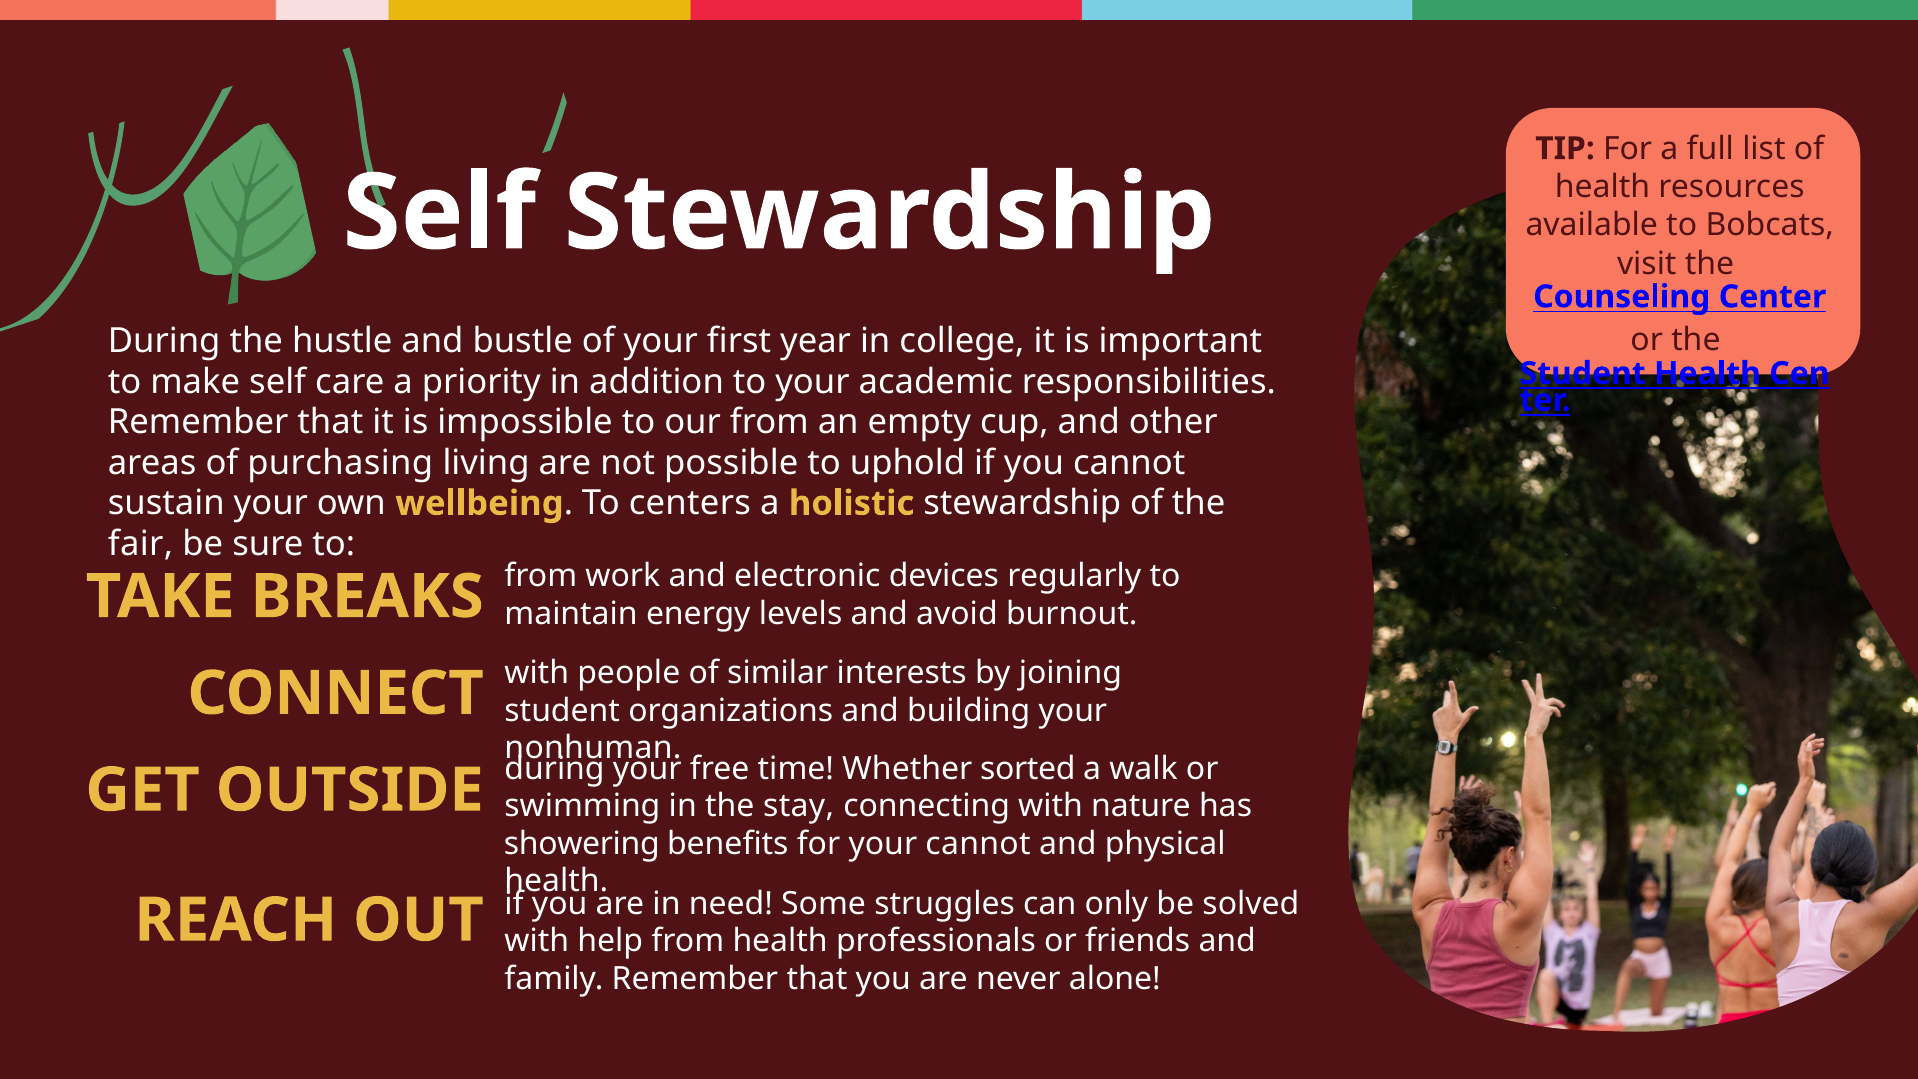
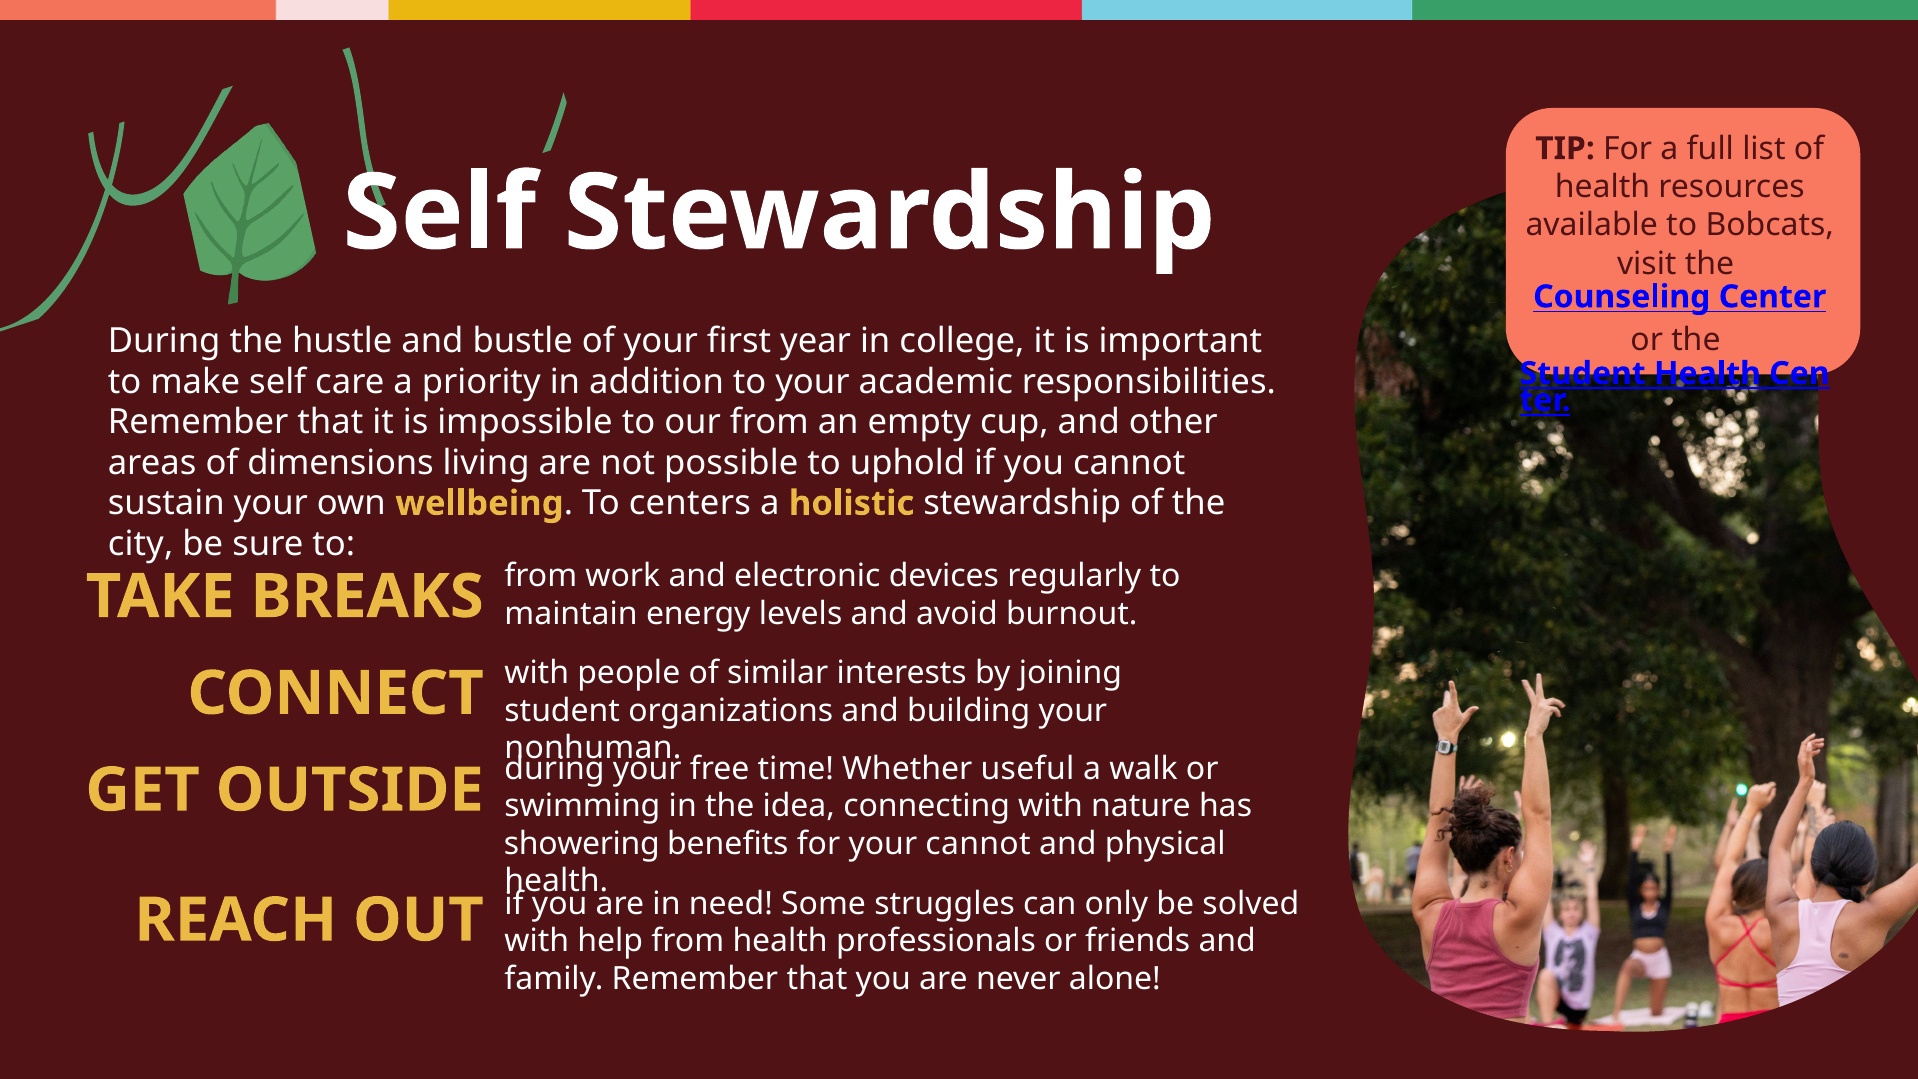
purchasing: purchasing -> dimensions
fair: fair -> city
sorted: sorted -> useful
stay: stay -> idea
